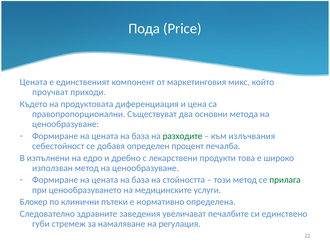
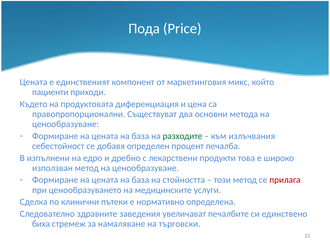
проучват: проучват -> пациенти
прилага colour: green -> red
Блокер: Блокер -> Сделка
губи: губи -> биха
регулация: регулация -> търговски
